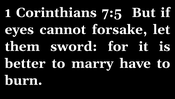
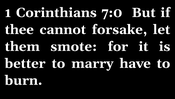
7:5: 7:5 -> 7:0
eyes: eyes -> thee
sword: sword -> smote
